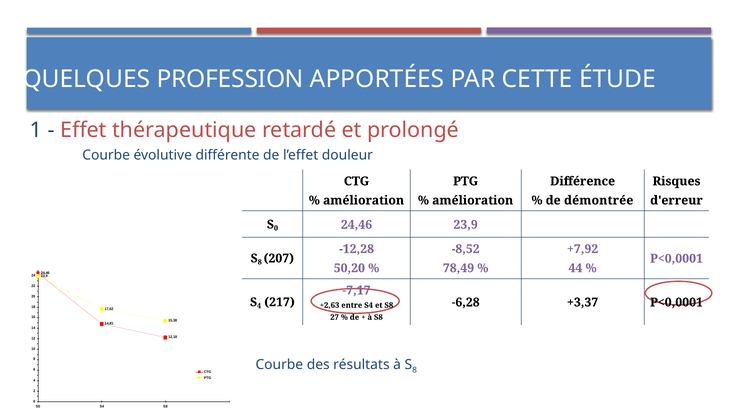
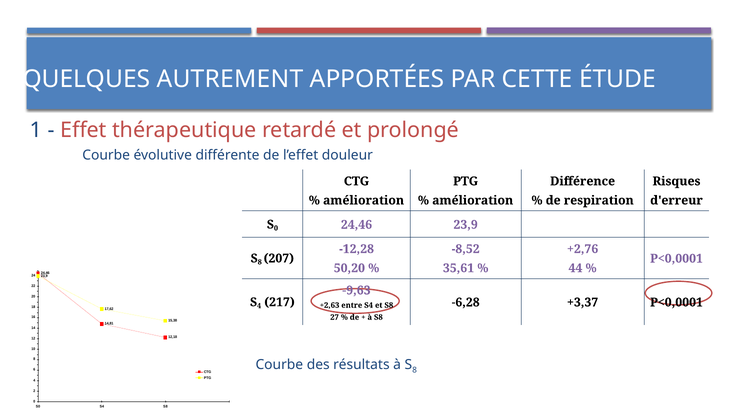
PROFESSION: PROFESSION -> AUTREMENT
démontrée: démontrée -> respiration
+7,92: +7,92 -> +2,76
78,49: 78,49 -> 35,61
-7,17: -7,17 -> -9,63
